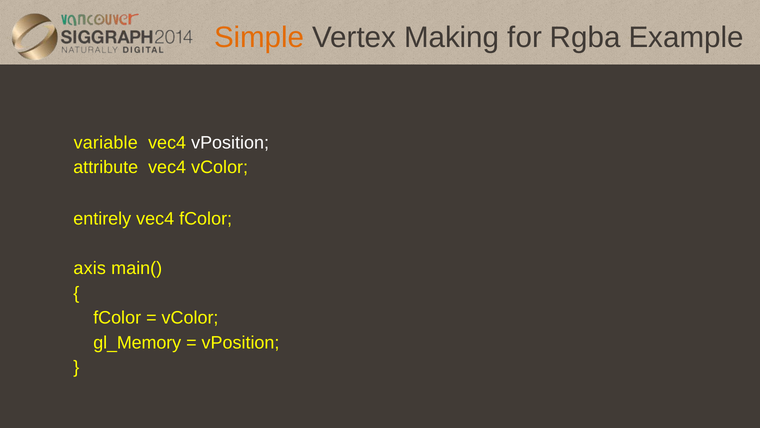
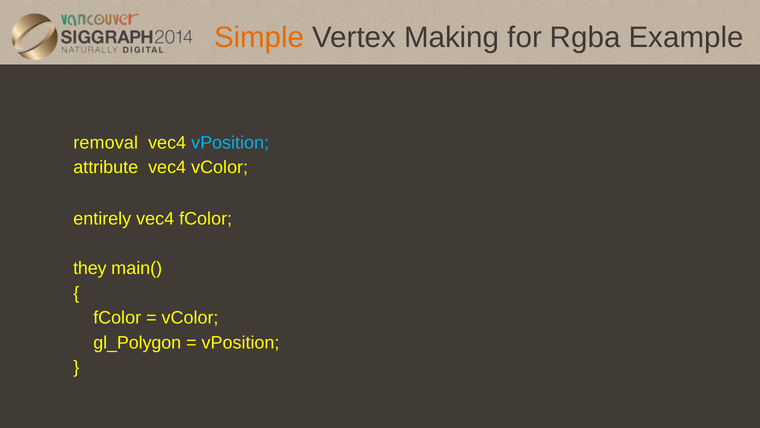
variable: variable -> removal
vPosition at (230, 142) colour: white -> light blue
axis: axis -> they
gl_Memory: gl_Memory -> gl_Polygon
